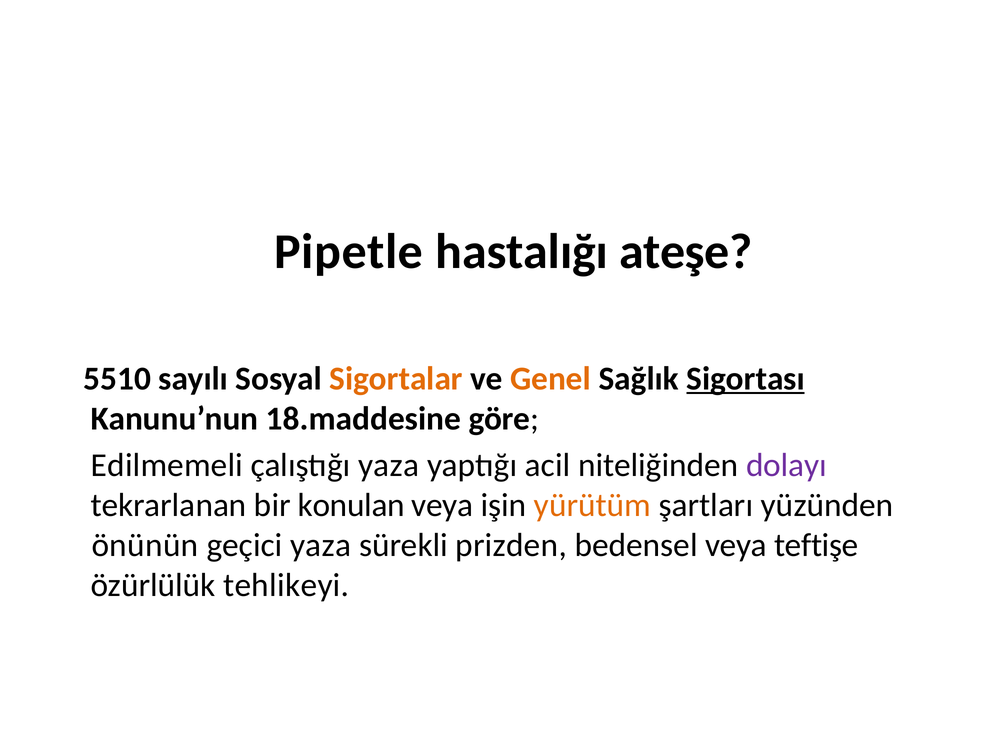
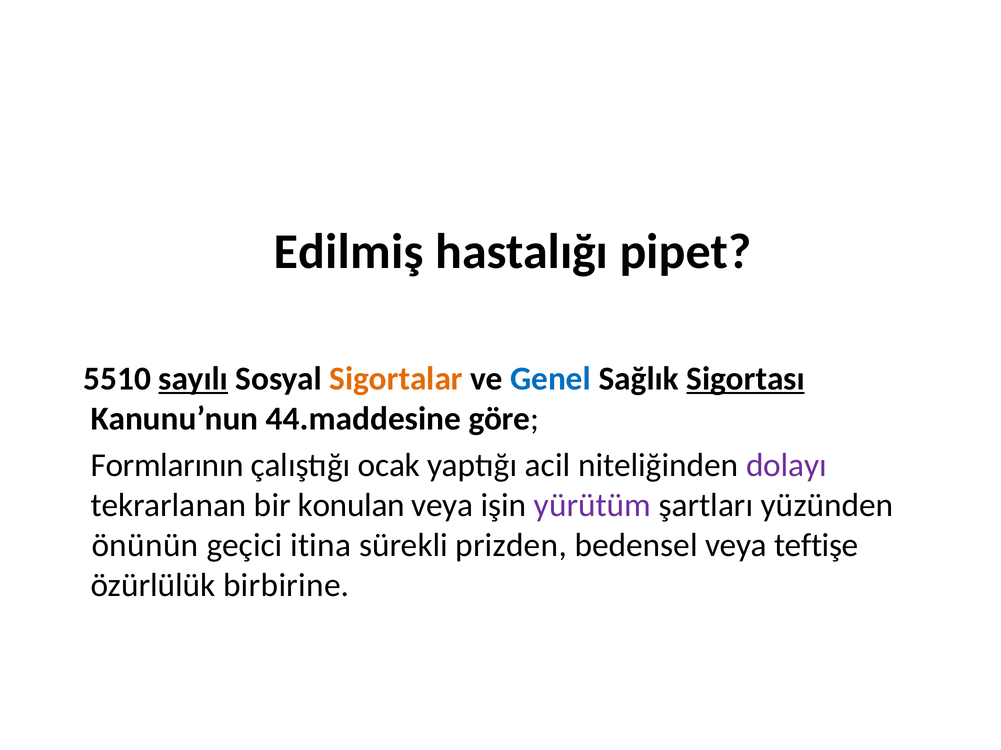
Pipetle: Pipetle -> Edilmiş
ateşe: ateşe -> pipet
sayılı underline: none -> present
Genel colour: orange -> blue
18.maddesine: 18.maddesine -> 44.maddesine
Edilmemeli: Edilmemeli -> Formlarının
çalıştığı yaza: yaza -> ocak
yürütüm colour: orange -> purple
geçici yaza: yaza -> itina
tehlikeyi: tehlikeyi -> birbirine
